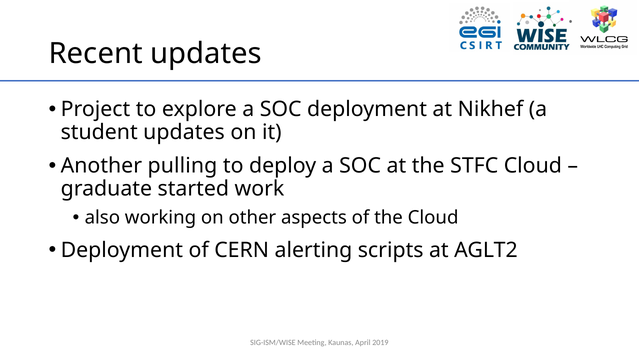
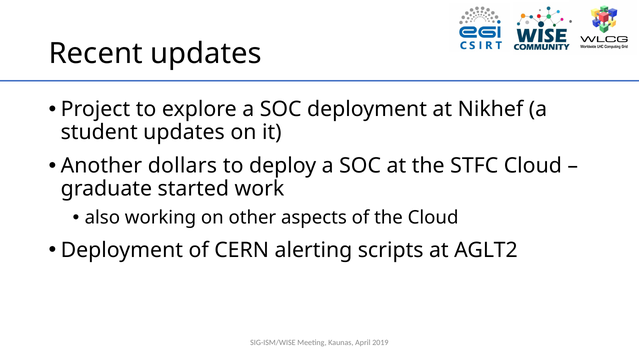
pulling: pulling -> dollars
